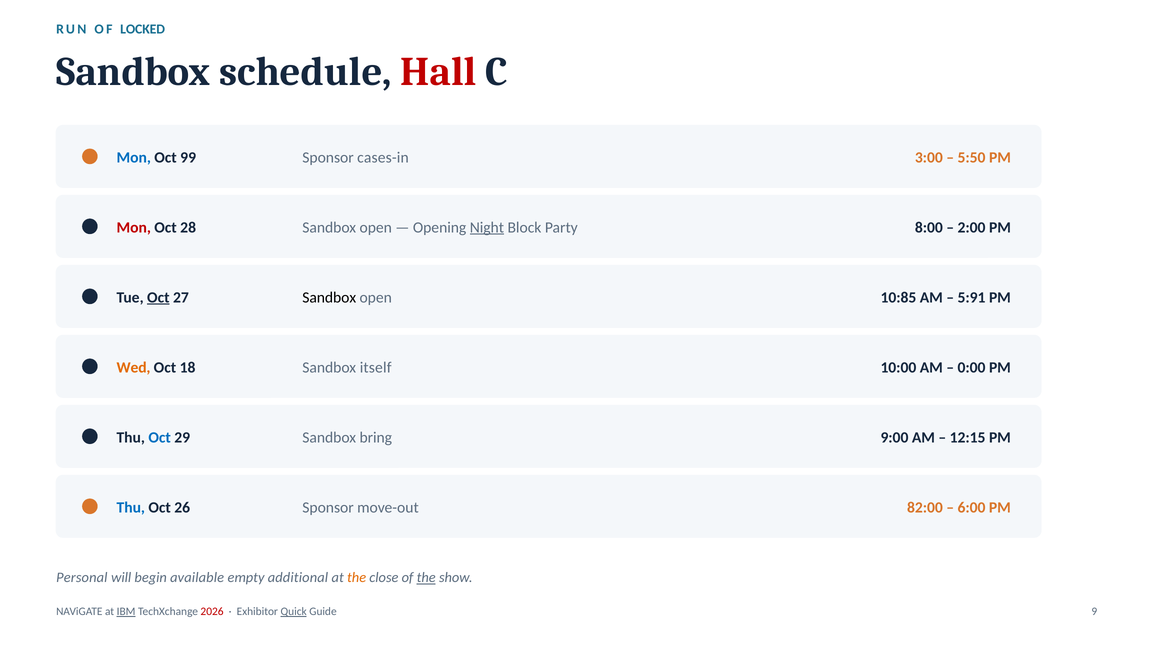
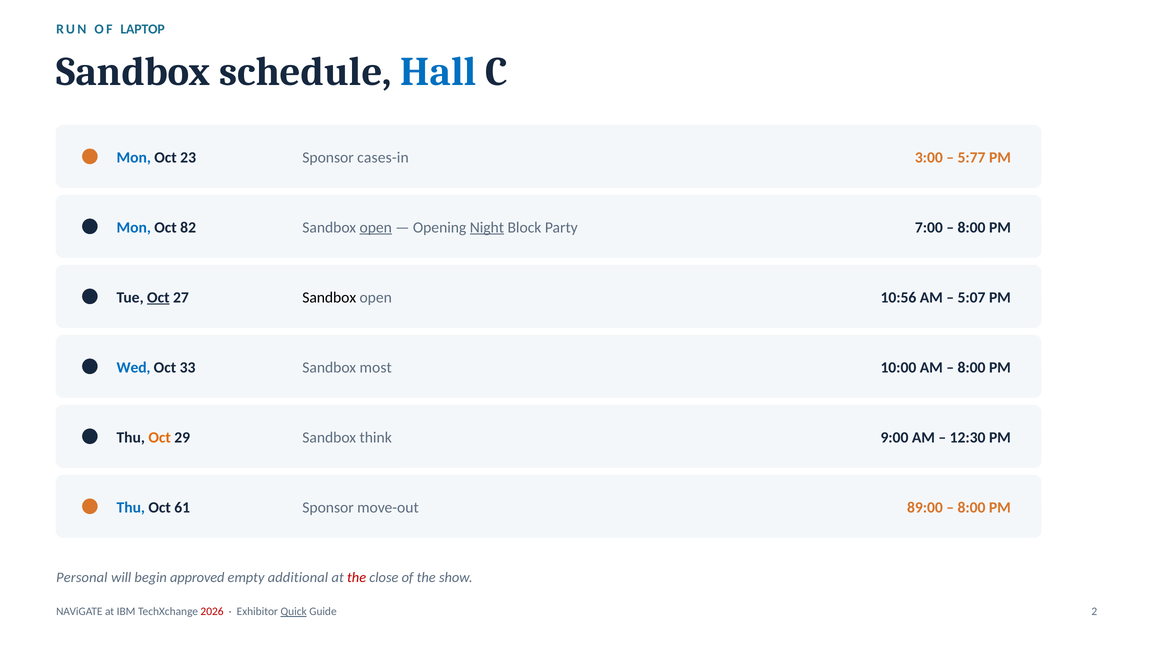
LOCKED: LOCKED -> LAPTOP
Hall colour: red -> blue
99: 99 -> 23
5:50: 5:50 -> 5:77
Mon at (134, 227) colour: red -> blue
28: 28 -> 82
open at (376, 227) underline: none -> present
8:00: 8:00 -> 7:00
2:00 at (972, 227): 2:00 -> 8:00
10:85: 10:85 -> 10:56
5:91: 5:91 -> 5:07
Wed colour: orange -> blue
18: 18 -> 33
itself: itself -> most
0:00 at (972, 367): 0:00 -> 8:00
Oct at (160, 437) colour: blue -> orange
bring: bring -> think
12:15: 12:15 -> 12:30
26: 26 -> 61
82:00: 82:00 -> 89:00
6:00 at (971, 507): 6:00 -> 8:00
available: available -> approved
the at (357, 578) colour: orange -> red
the at (426, 578) underline: present -> none
IBM underline: present -> none
9: 9 -> 2
